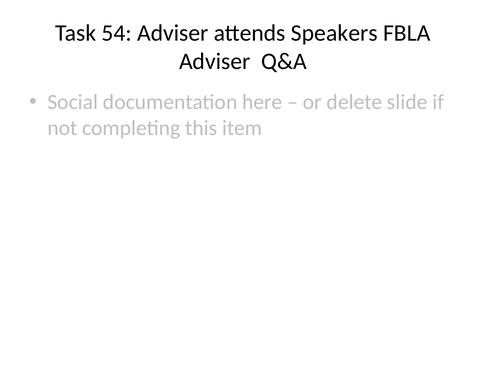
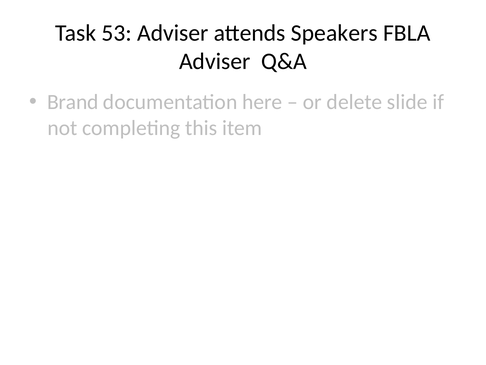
54: 54 -> 53
Social: Social -> Brand
